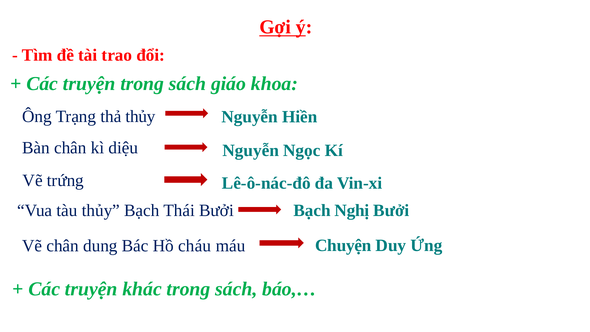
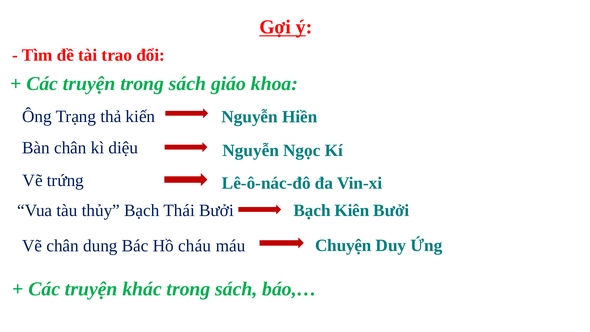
thả thủy: thủy -> kiến
Nghị: Nghị -> Kiên
